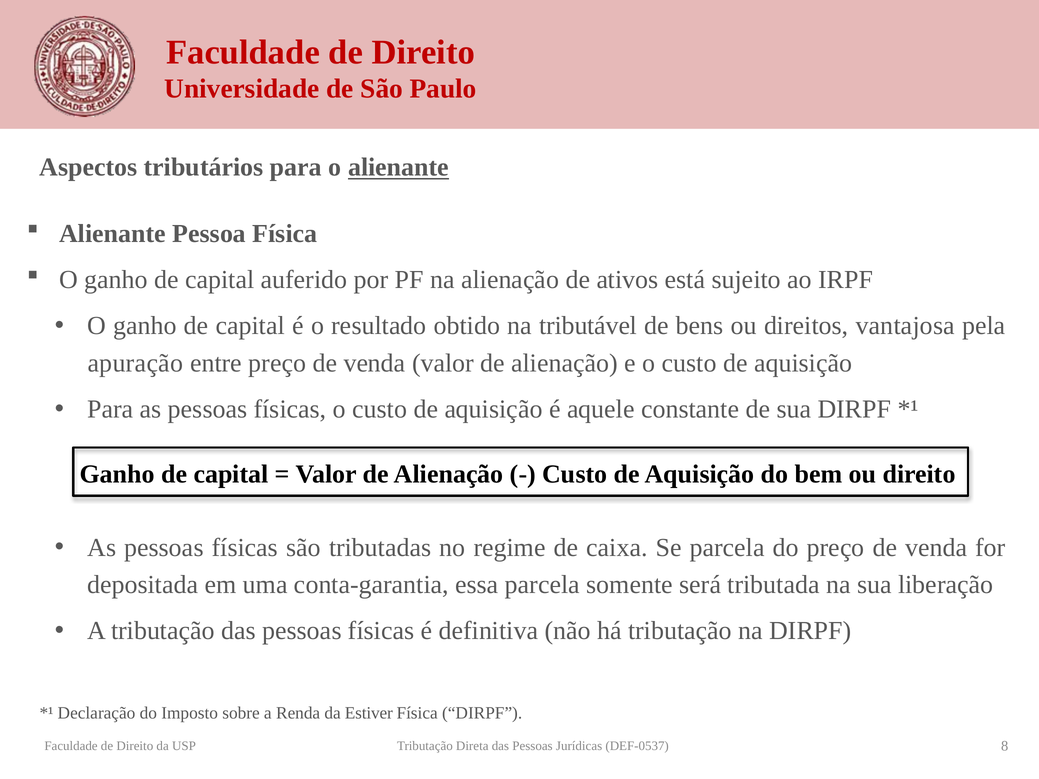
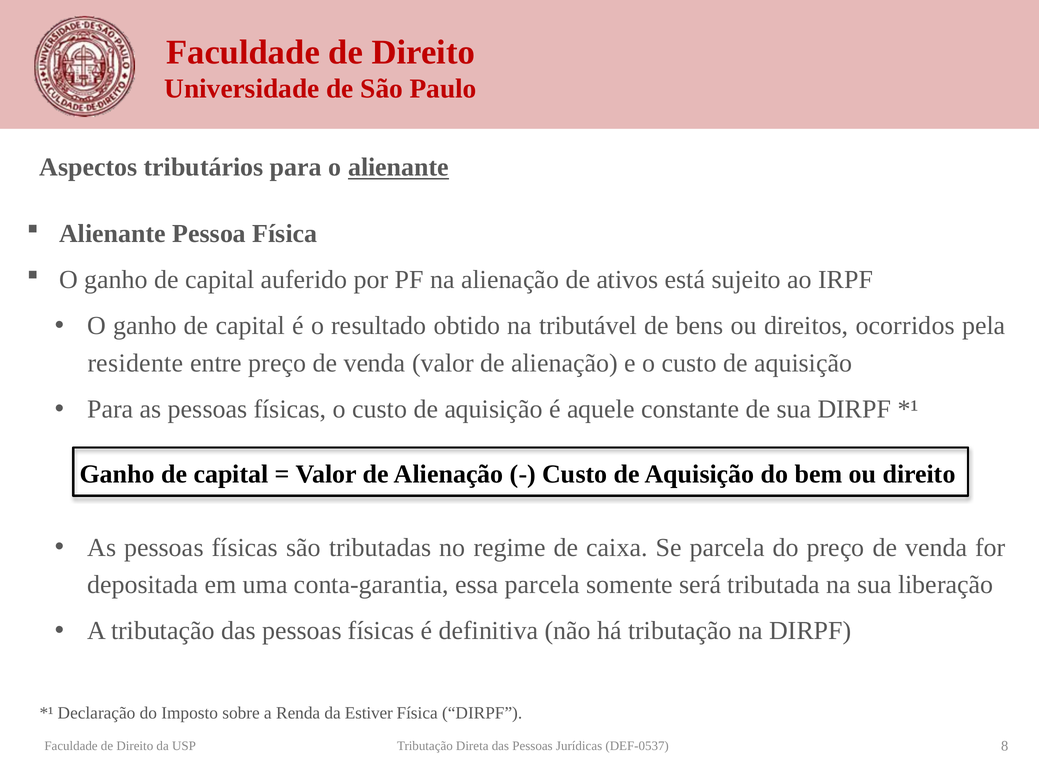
vantajosa: vantajosa -> ocorridos
apuração: apuração -> residente
